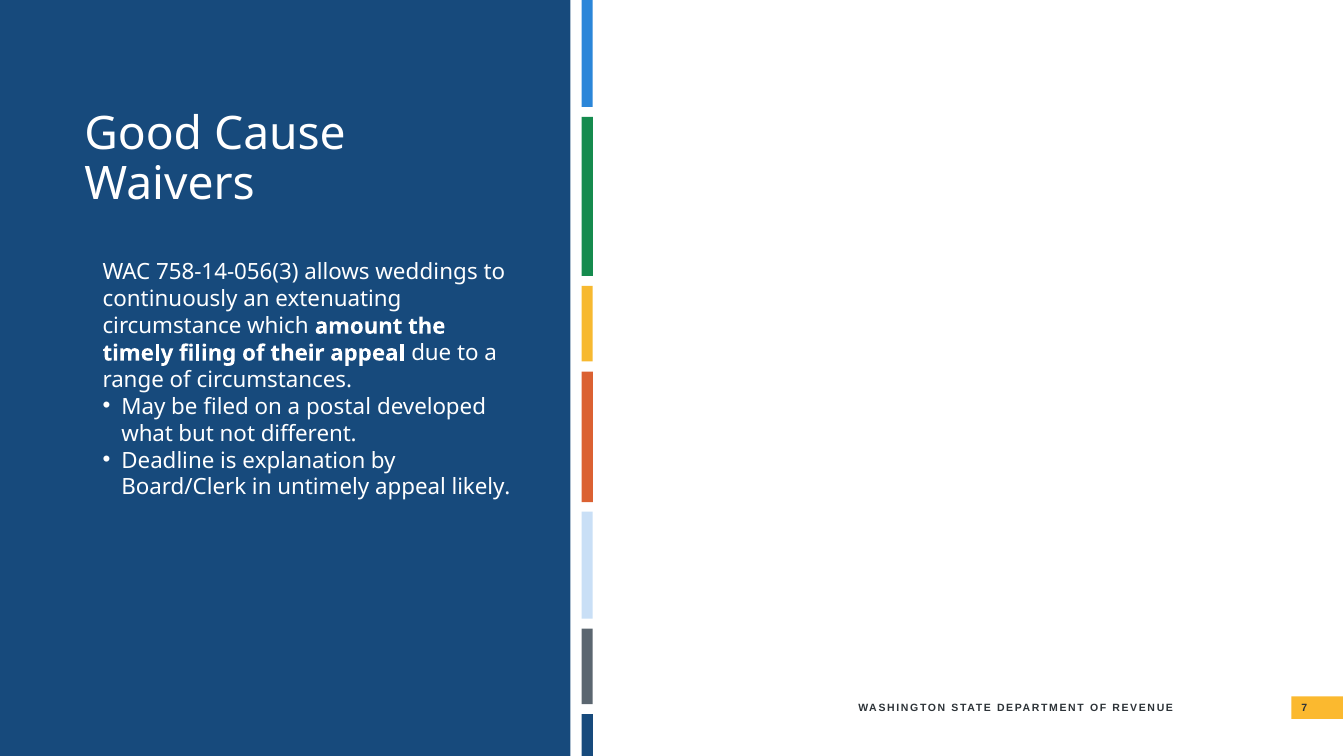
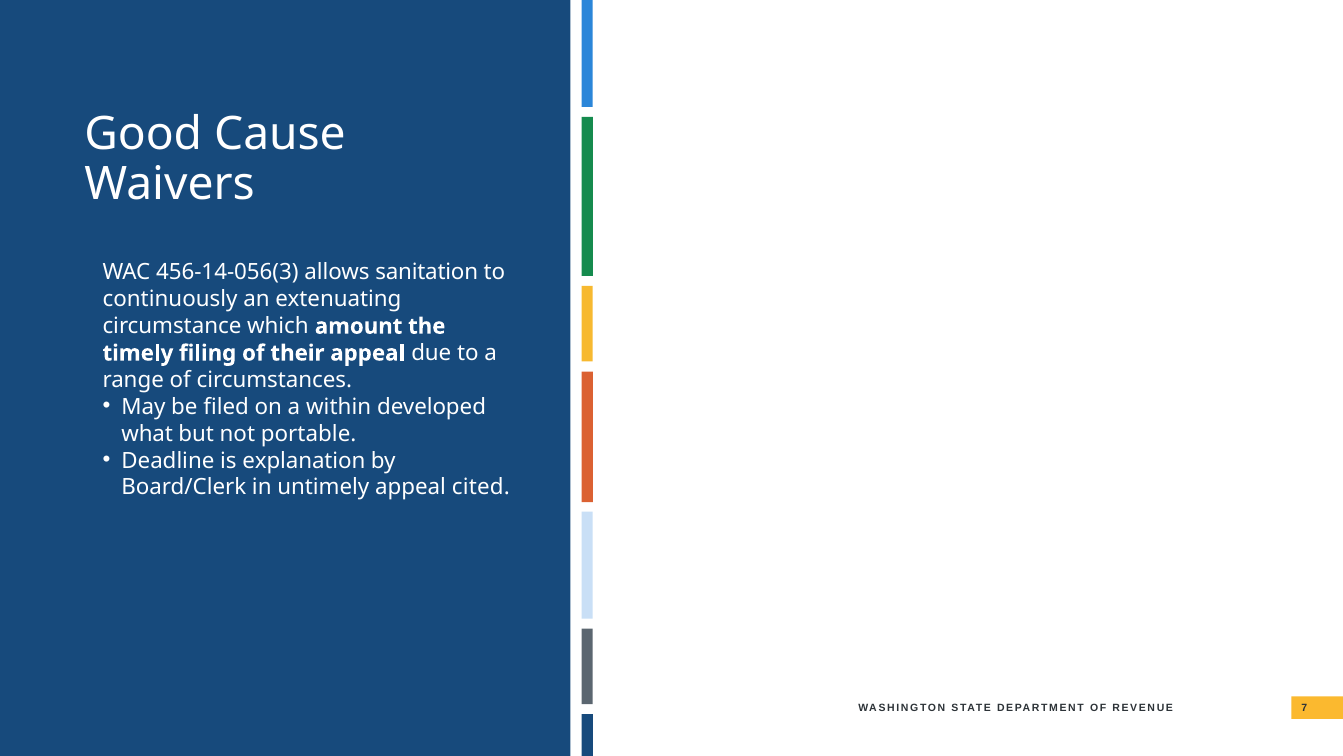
758-14-056(3: 758-14-056(3 -> 456-14-056(3
weddings: weddings -> sanitation
postal: postal -> within
different: different -> portable
likely: likely -> cited
